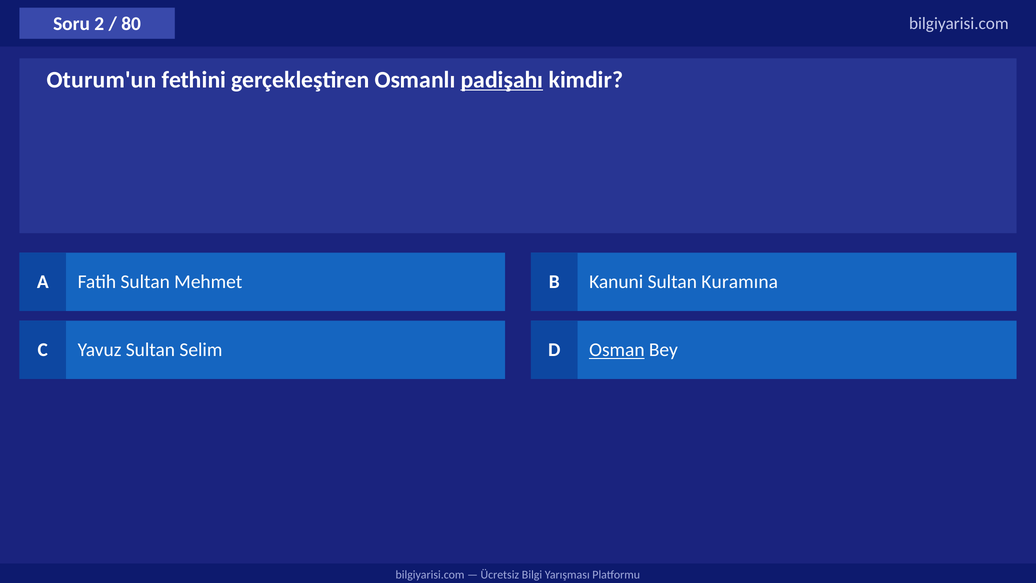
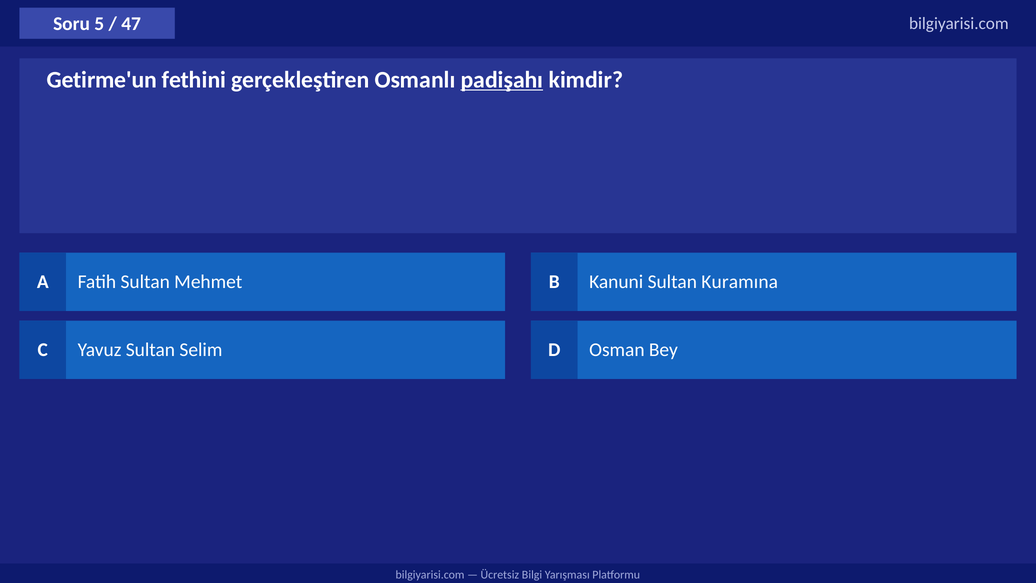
2: 2 -> 5
80: 80 -> 47
Oturum'un: Oturum'un -> Getirme'un
Osman underline: present -> none
